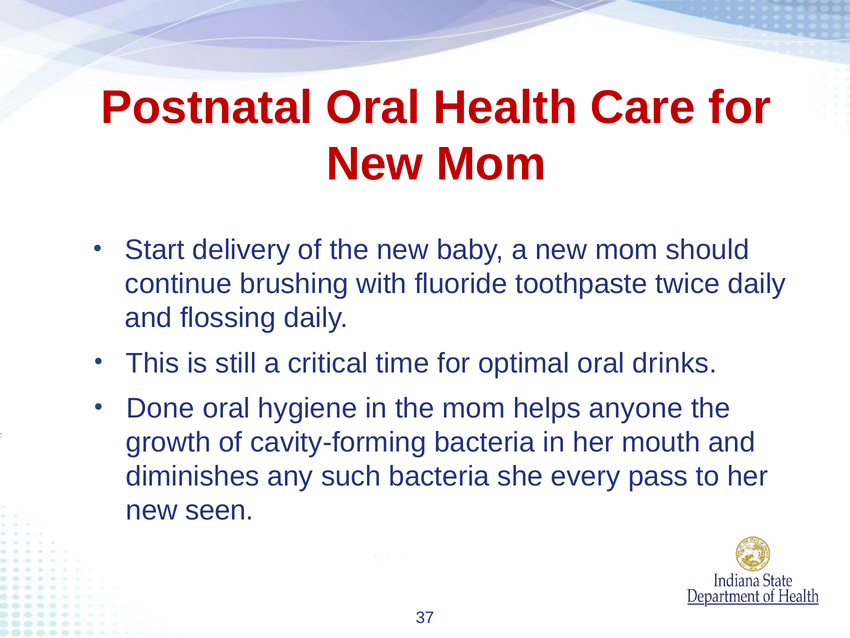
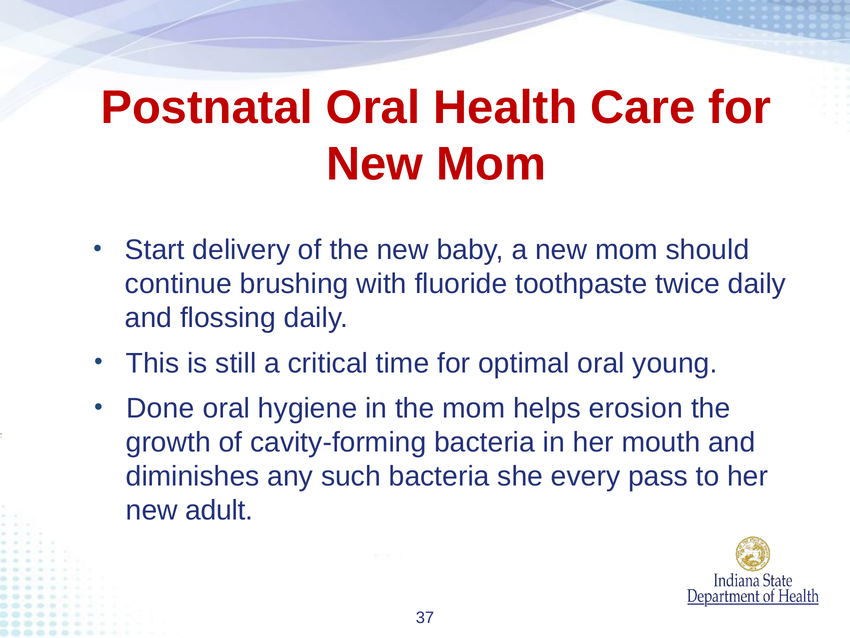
drinks: drinks -> young
anyone: anyone -> erosion
seen: seen -> adult
